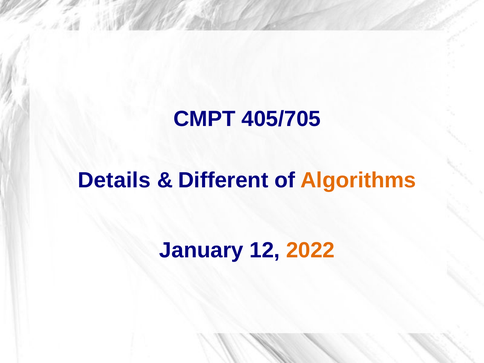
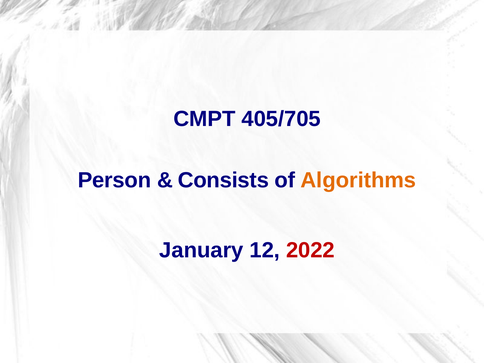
Details: Details -> Person
Different: Different -> Consists
2022 colour: orange -> red
